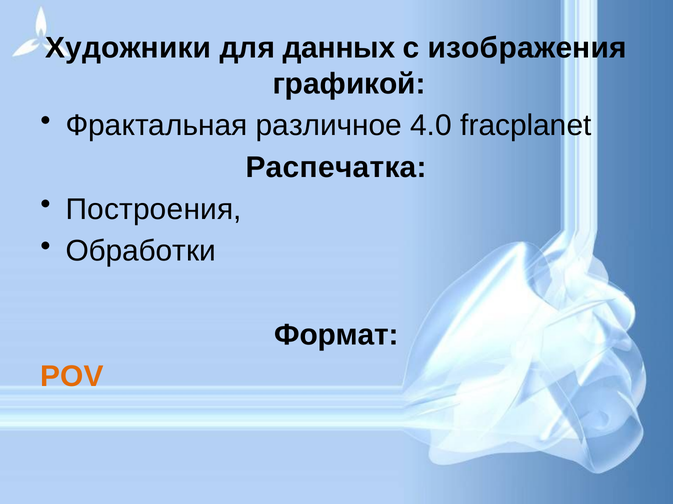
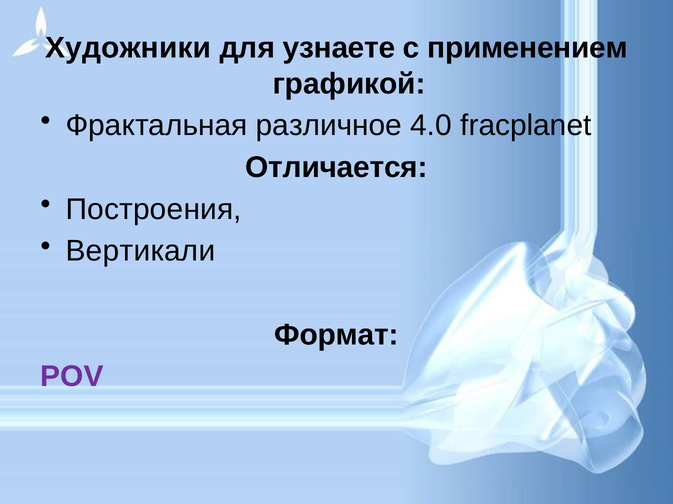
данных: данных -> узнаете
изображения: изображения -> применением
Распечатка: Распечатка -> Отличается
Обработки: Обработки -> Вертикали
POV colour: orange -> purple
